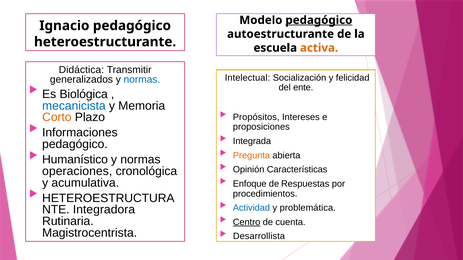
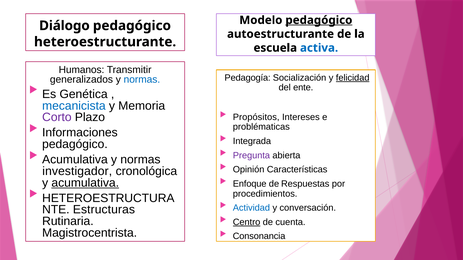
Ignacio: Ignacio -> Diálogo
activa colour: orange -> blue
Didáctica: Didáctica -> Humanos
Intelectual: Intelectual -> Pedagogía
felicidad underline: none -> present
Biológica: Biológica -> Genética
Corto colour: orange -> purple
proposiciones: proposiciones -> problématicas
Pregunta colour: orange -> purple
Humanístico at (75, 160): Humanístico -> Acumulativa
operaciones: operaciones -> investigador
acumulativa at (85, 183) underline: none -> present
problemática: problemática -> conversación
Integradora: Integradora -> Estructuras
Desarrollista: Desarrollista -> Consonancia
